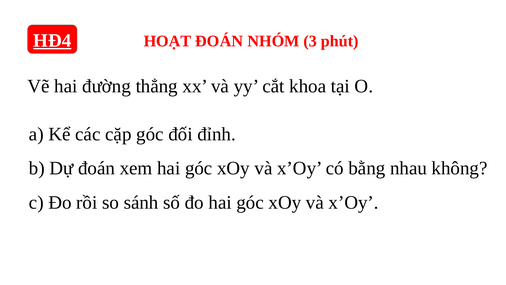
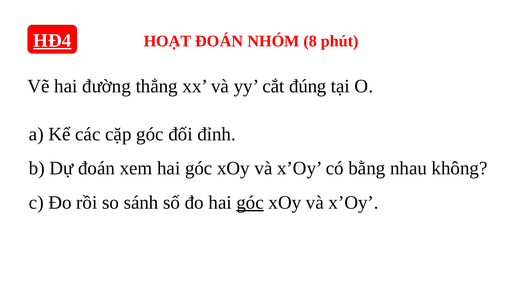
3: 3 -> 8
khoa: khoa -> đúng
góc at (250, 202) underline: none -> present
